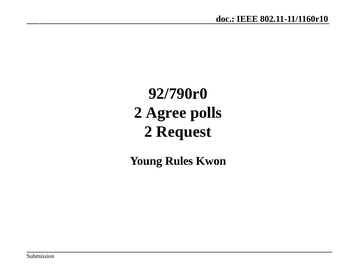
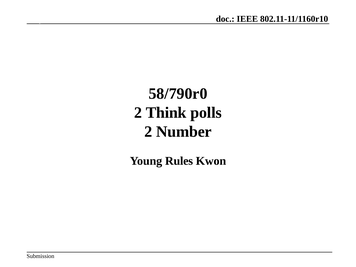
92/790r0: 92/790r0 -> 58/790r0
Agree: Agree -> Think
Request: Request -> Number
